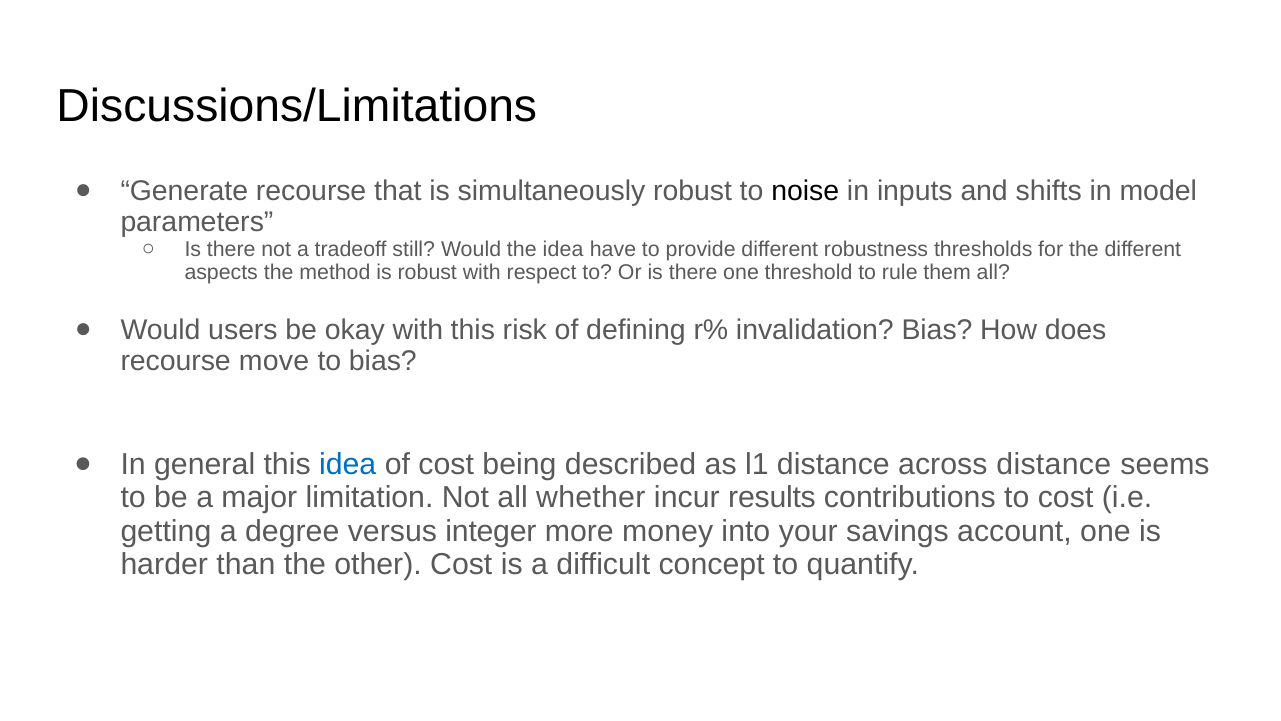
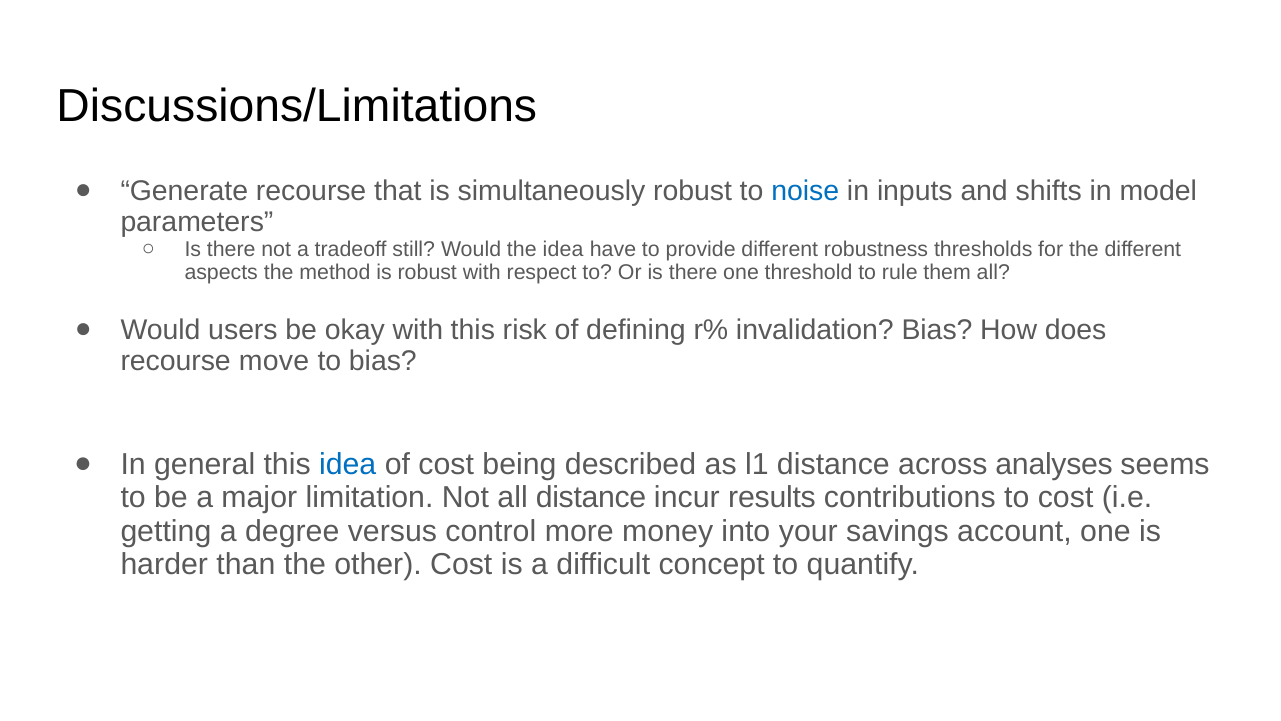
noise colour: black -> blue
across distance: distance -> analyses
all whether: whether -> distance
integer: integer -> control
